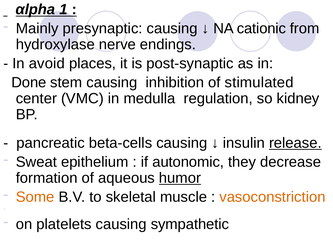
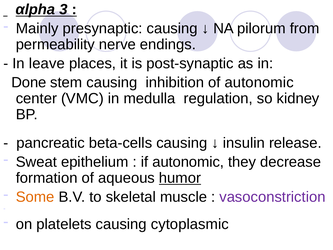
1: 1 -> 3
cationic: cationic -> pilorum
hydroxylase: hydroxylase -> permeability
avoid: avoid -> leave
of stimulated: stimulated -> autonomic
release underline: present -> none
vasoconstriction colour: orange -> purple
sympathetic: sympathetic -> cytoplasmic
